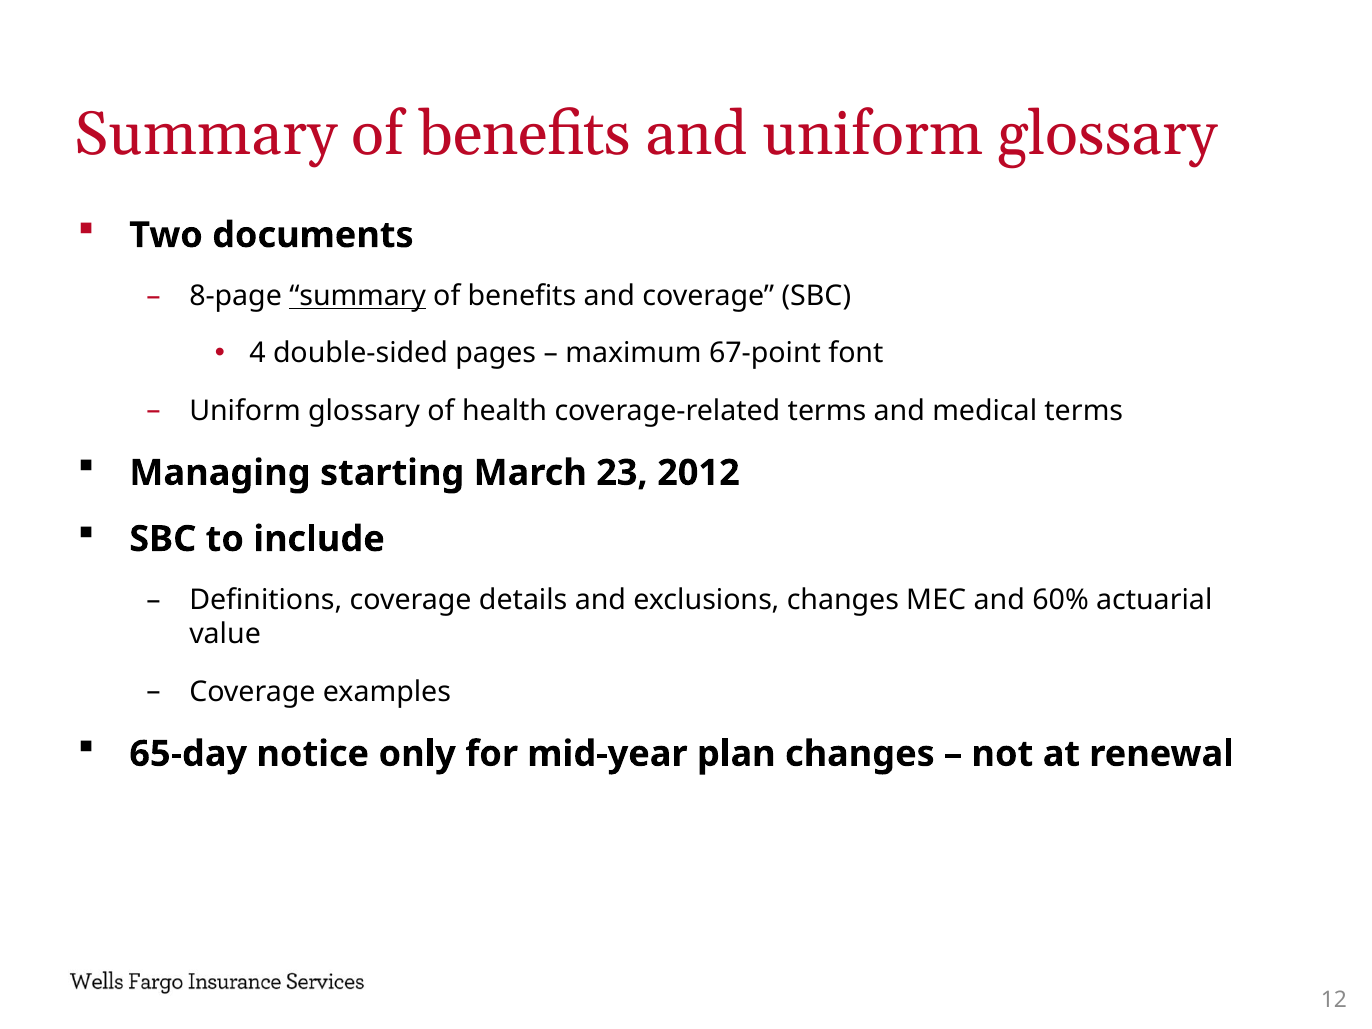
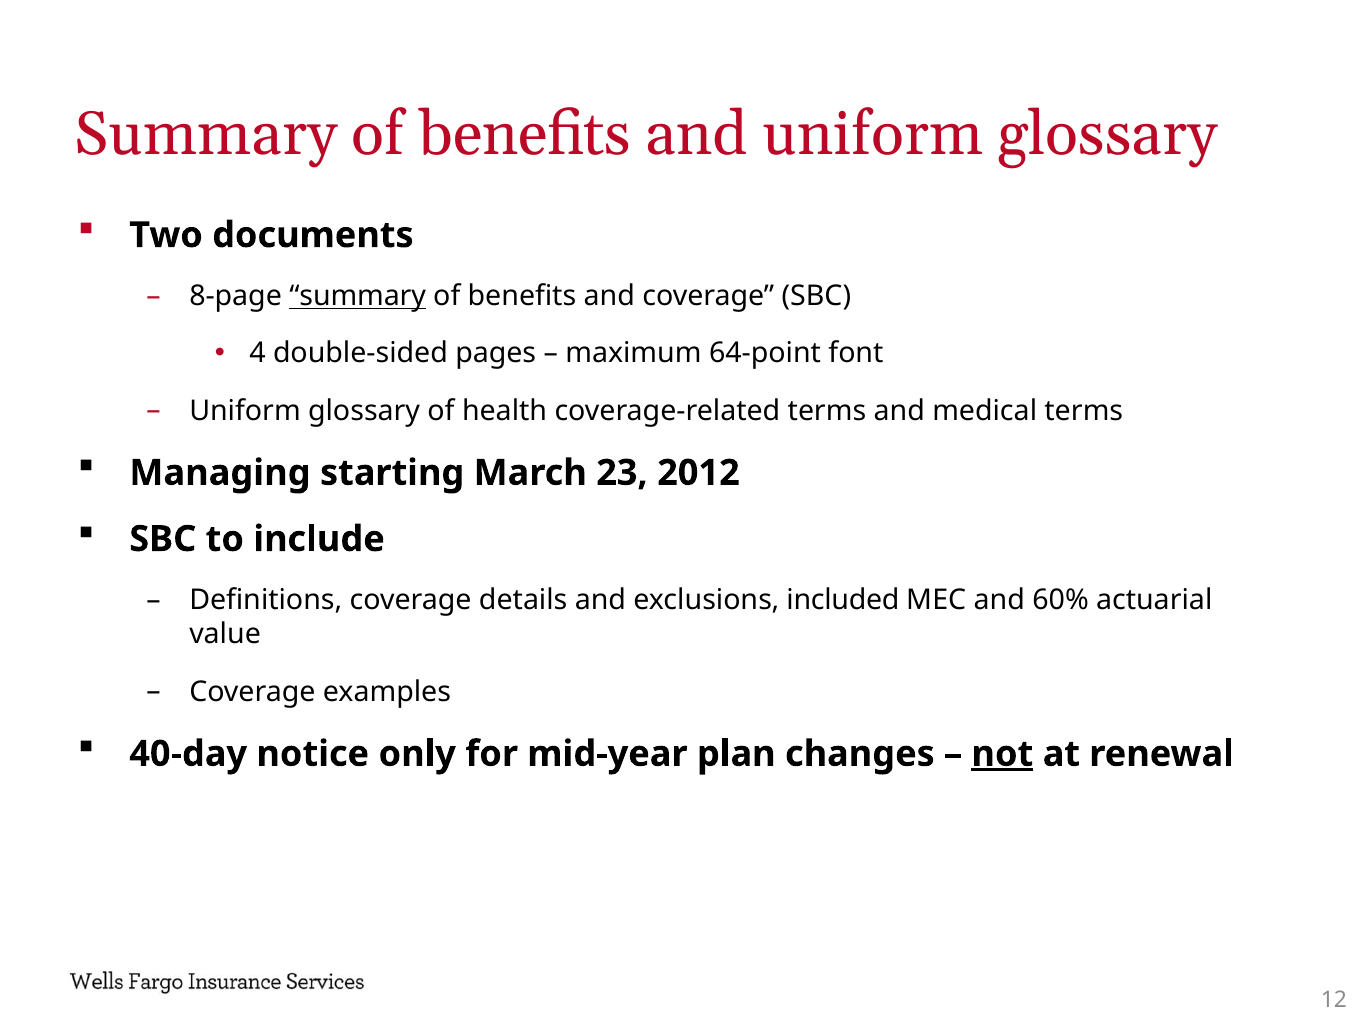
67-point: 67-point -> 64-point
exclusions changes: changes -> included
65-day: 65-day -> 40-day
not underline: none -> present
